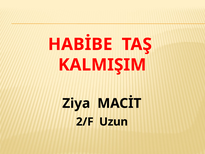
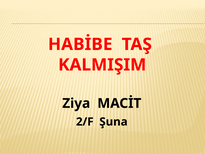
Uzun: Uzun -> Şuna
